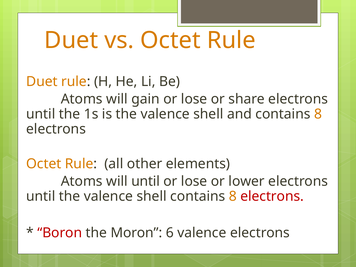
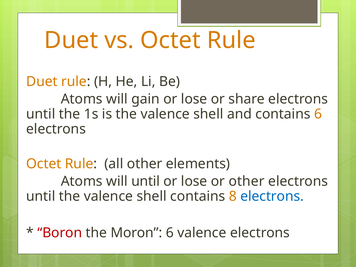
and contains 8: 8 -> 6
or lower: lower -> other
electrons at (272, 196) colour: red -> blue
